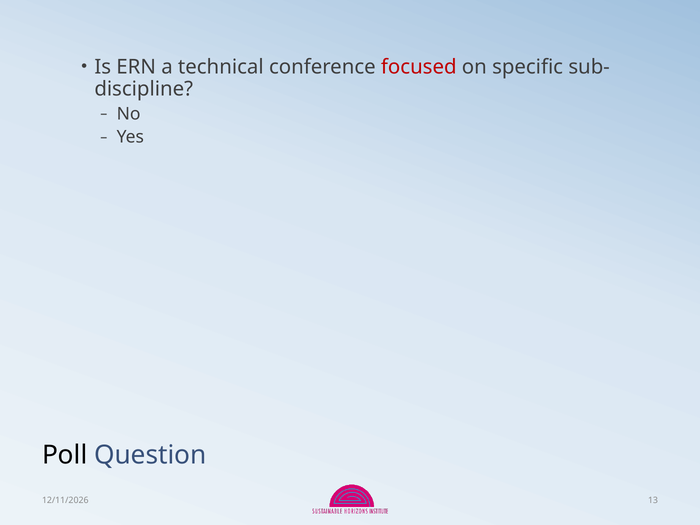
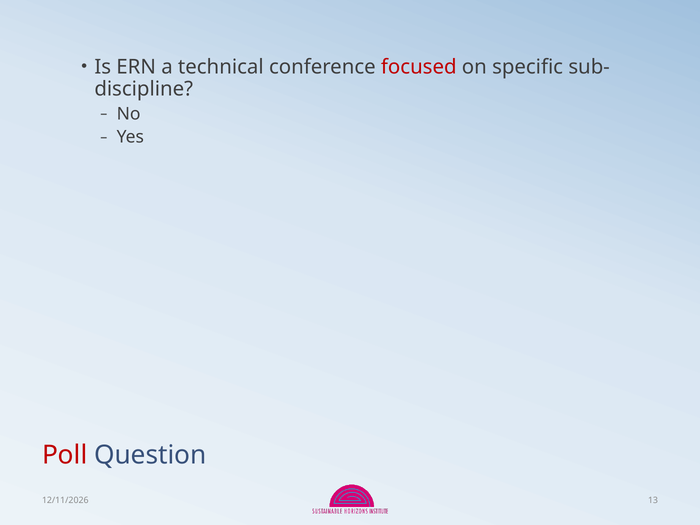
Poll colour: black -> red
